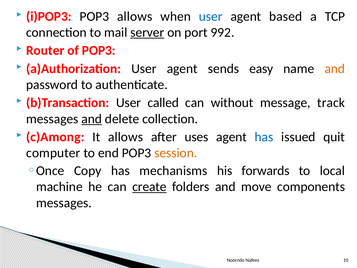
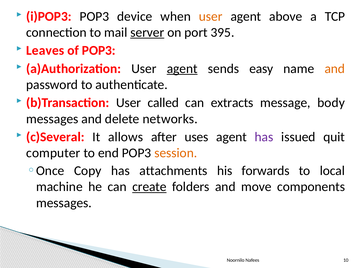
POP3 allows: allows -> device
user at (211, 16) colour: blue -> orange
based: based -> above
992: 992 -> 395
Router: Router -> Leaves
agent at (182, 69) underline: none -> present
without: without -> extracts
track: track -> body
and at (92, 119) underline: present -> none
collection: collection -> networks
c)Among: c)Among -> c)Several
has at (264, 137) colour: blue -> purple
mechanisms: mechanisms -> attachments
